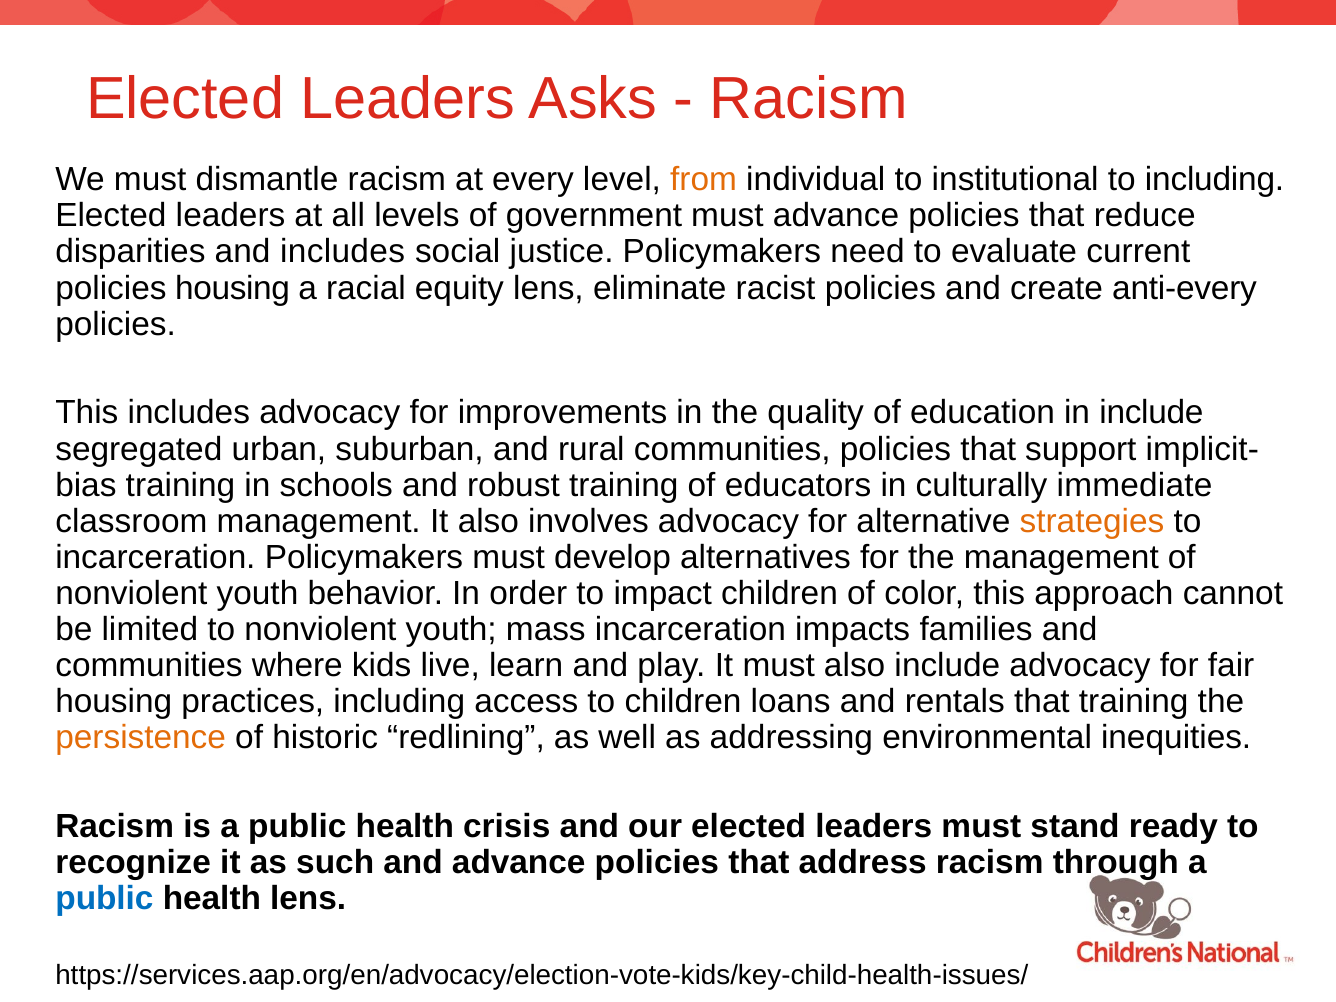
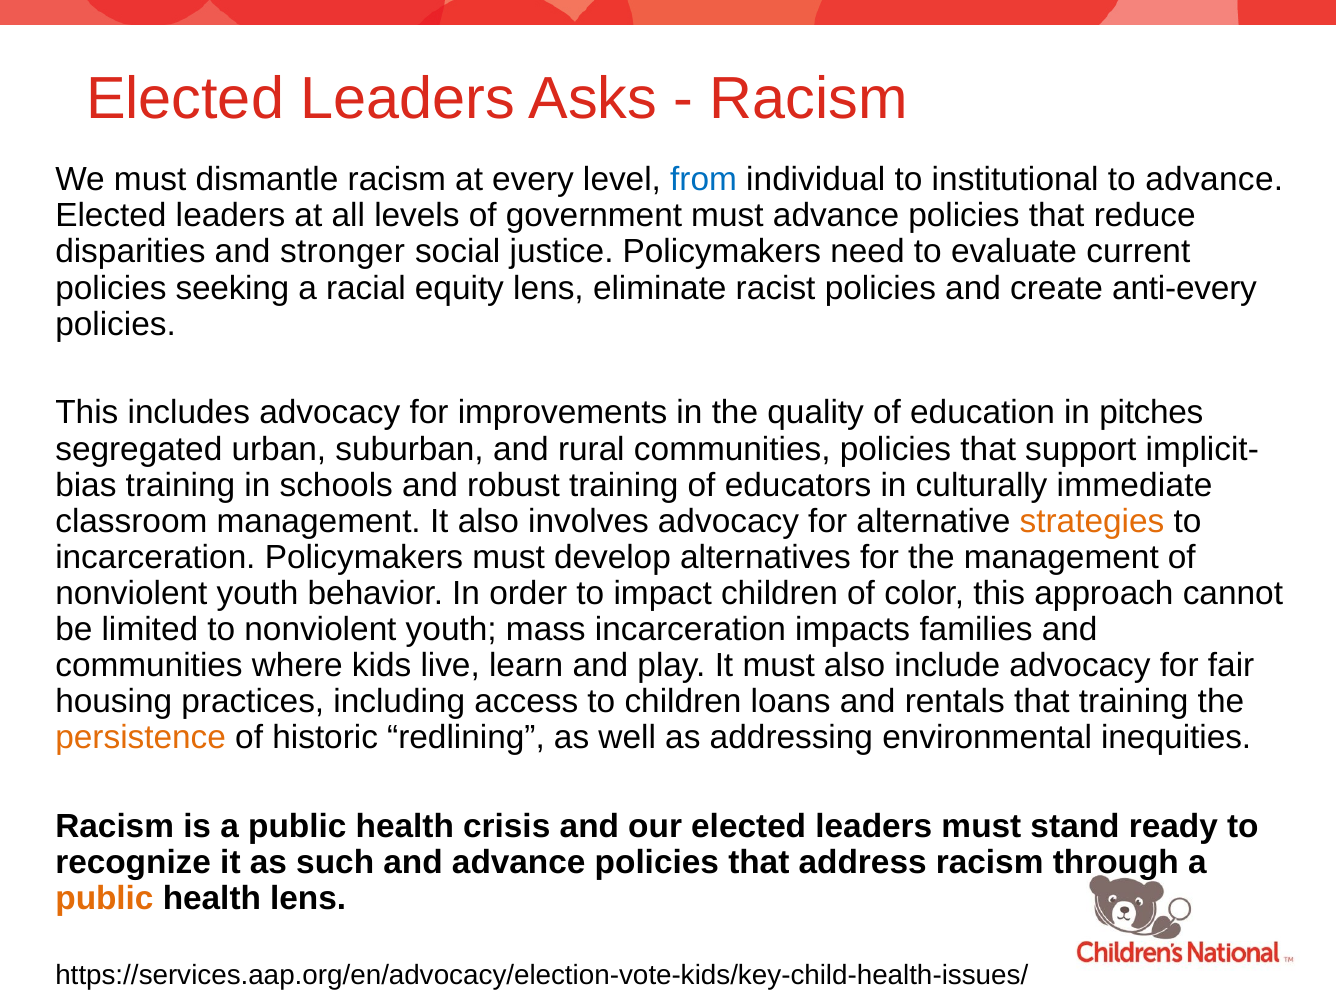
from colour: orange -> blue
to including: including -> advance
and includes: includes -> stronger
policies housing: housing -> seeking
in include: include -> pitches
public at (104, 899) colour: blue -> orange
